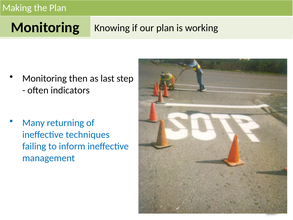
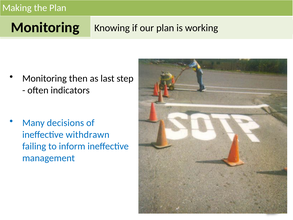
returning: returning -> decisions
techniques: techniques -> withdrawn
